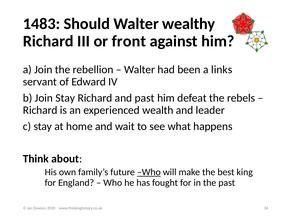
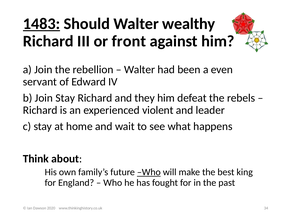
1483 underline: none -> present
links: links -> even
and past: past -> they
wealth: wealth -> violent
